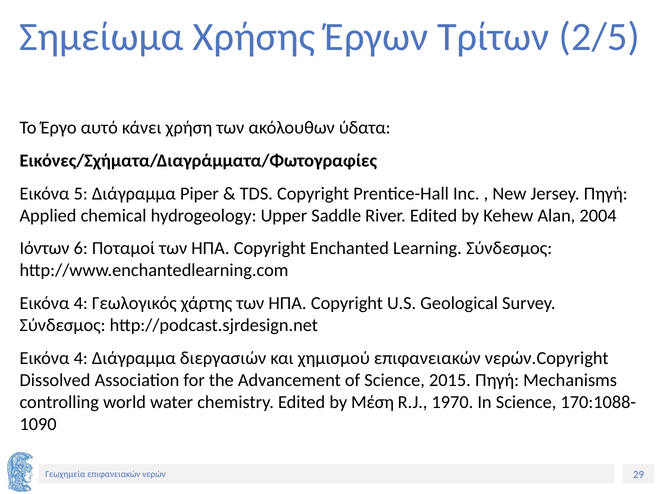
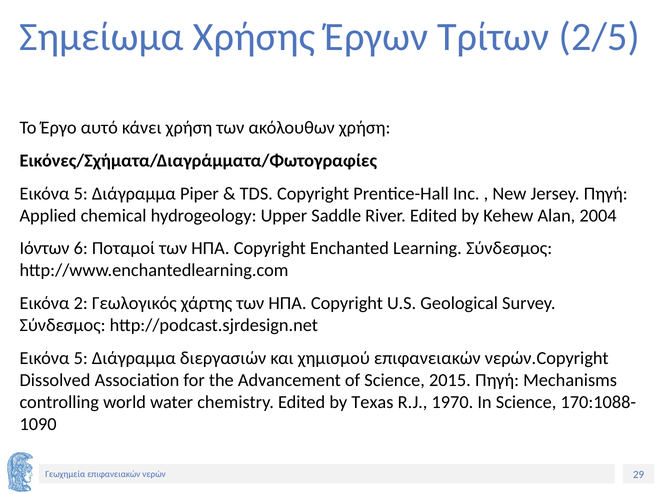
ακόλουθων ύδατα: ύδατα -> χρήση
4 at (81, 304): 4 -> 2
4 at (81, 358): 4 -> 5
Μέση: Μέση -> Texas
